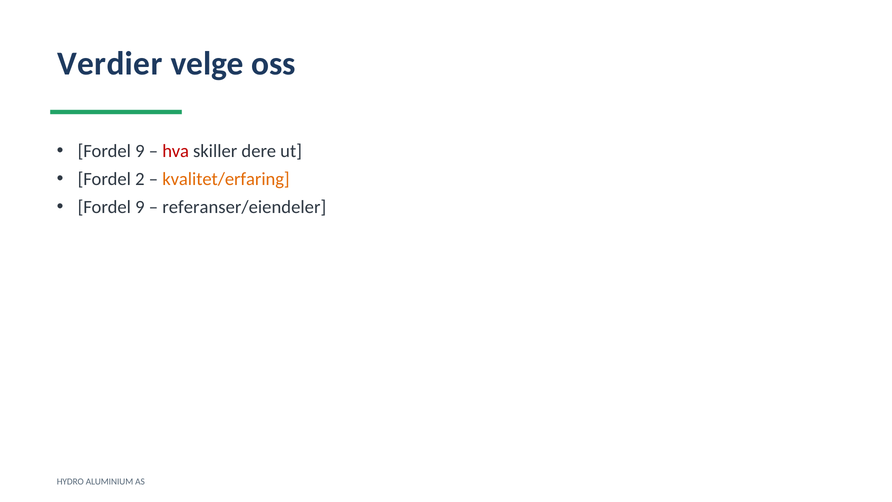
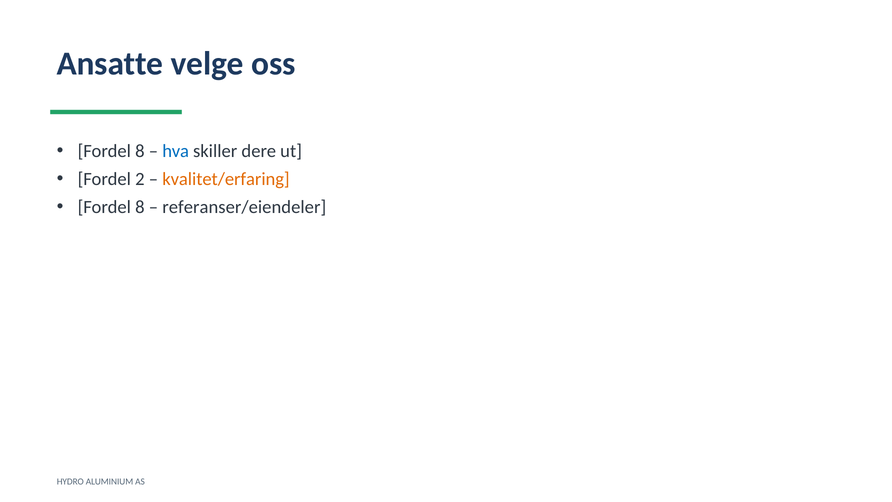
Verdier: Verdier -> Ansatte
9 at (140, 151): 9 -> 8
hva colour: red -> blue
9 at (140, 207): 9 -> 8
